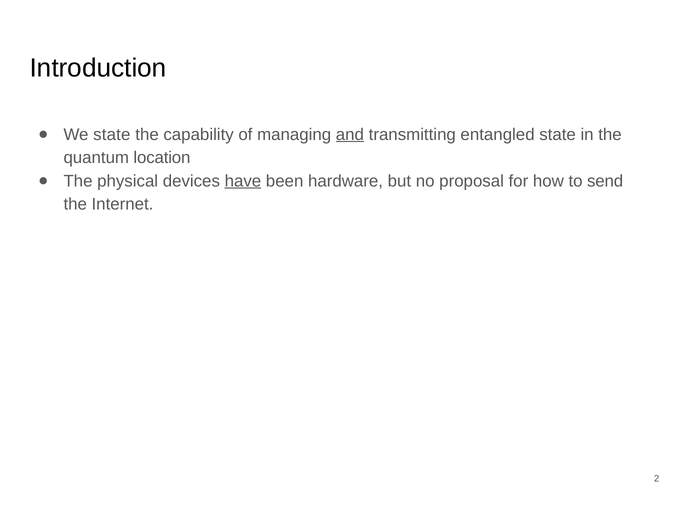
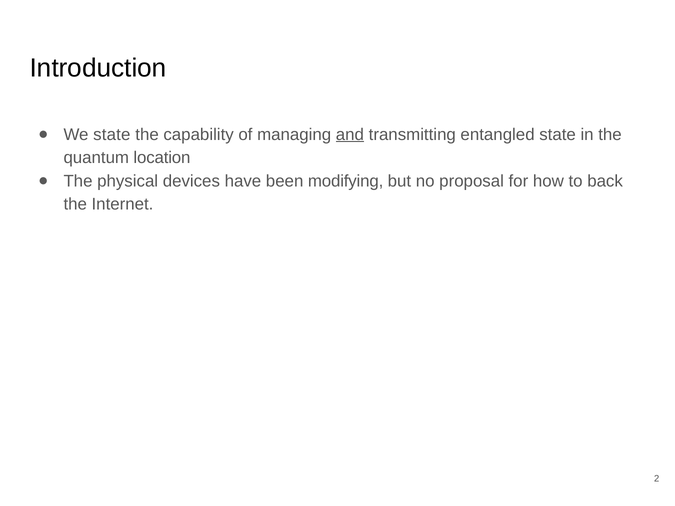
have underline: present -> none
hardware: hardware -> modifying
send: send -> back
